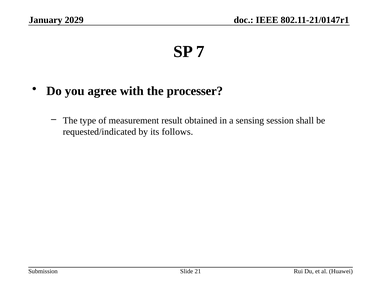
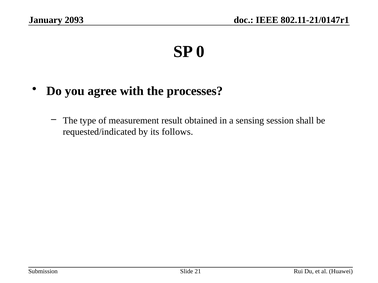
2029: 2029 -> 2093
7: 7 -> 0
processer: processer -> processes
